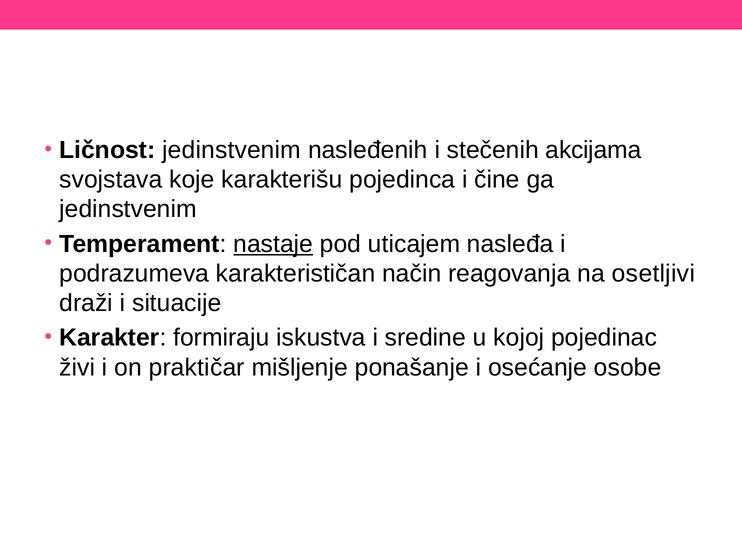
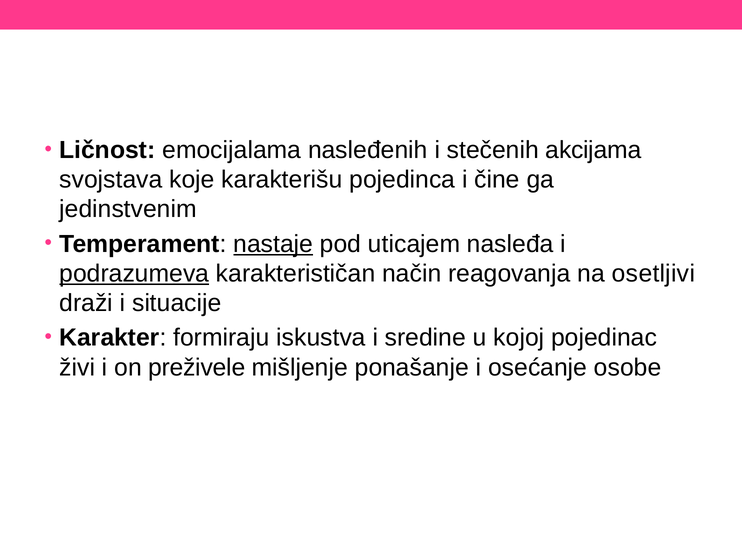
Ličnost jedinstvenim: jedinstvenim -> emocijalama
podrazumeva underline: none -> present
praktičar: praktičar -> preživele
